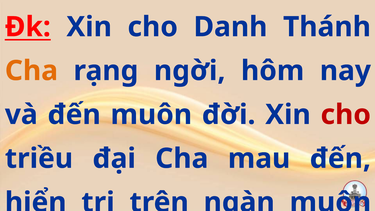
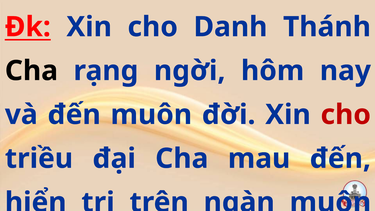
Cha at (31, 71) colour: orange -> black
